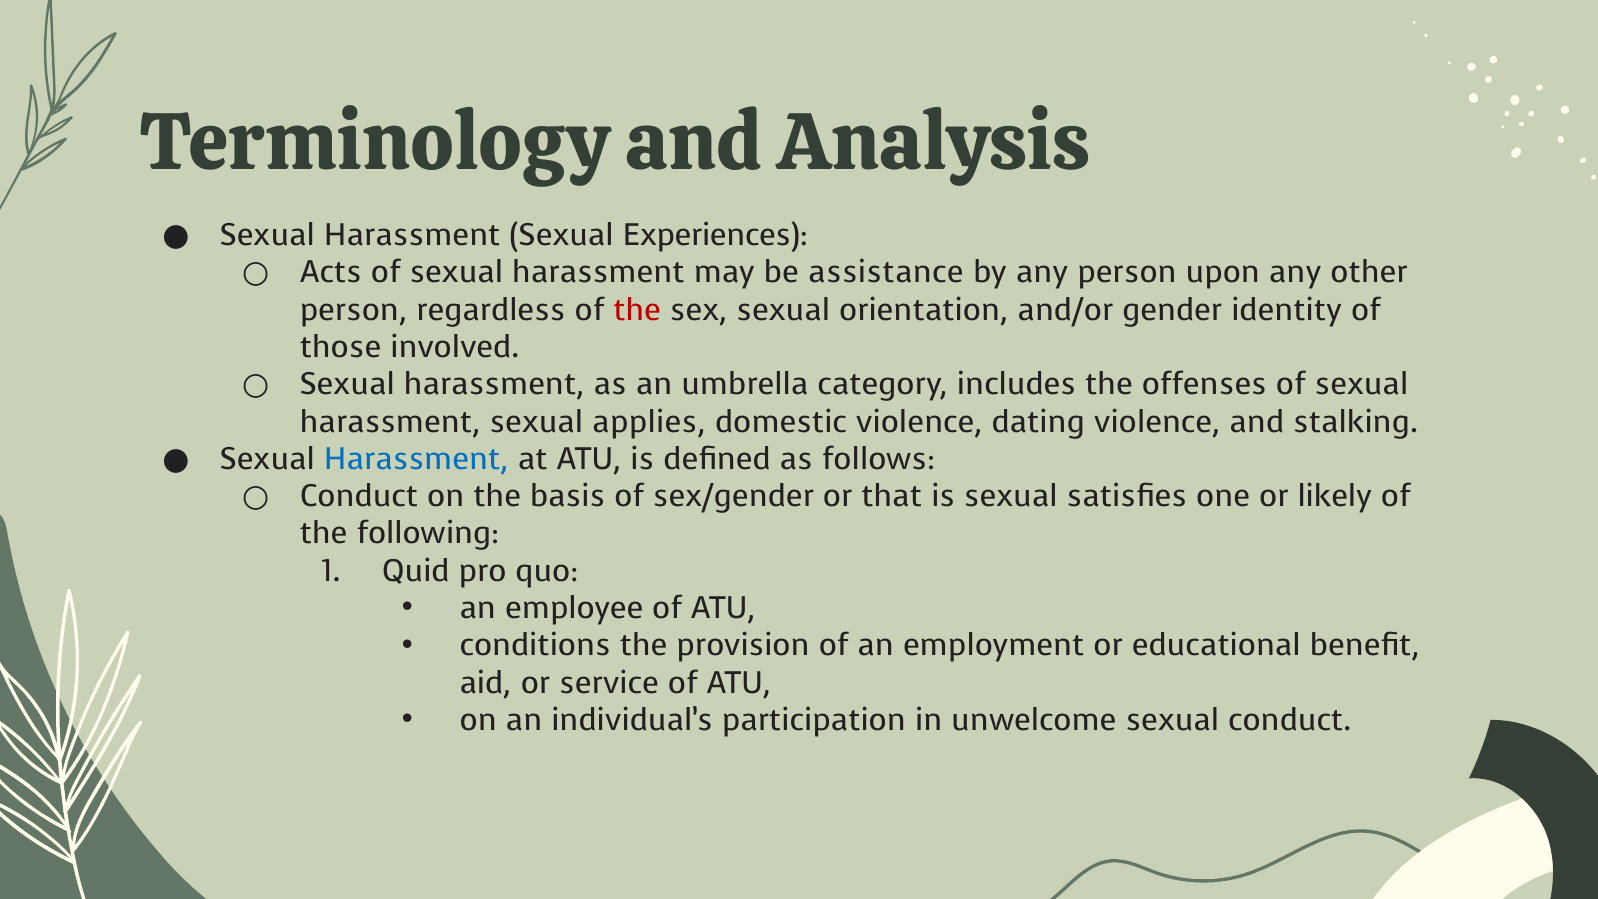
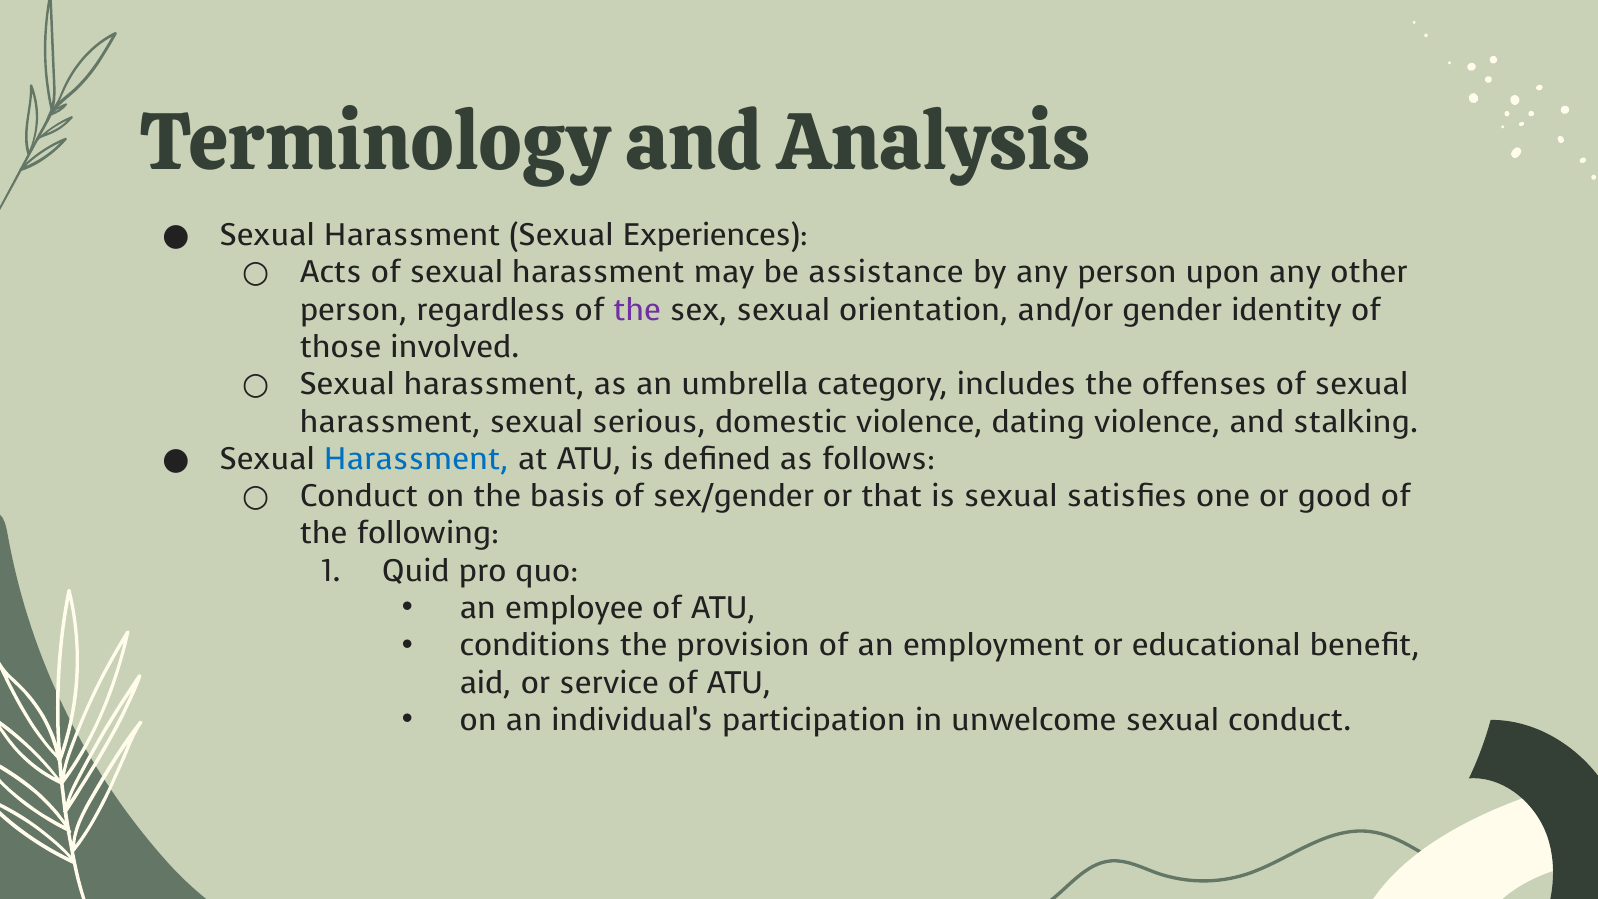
the at (637, 310) colour: red -> purple
applies: applies -> serious
likely: likely -> good
